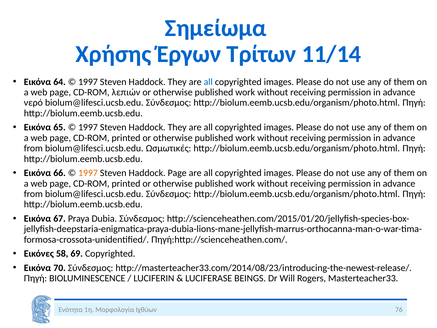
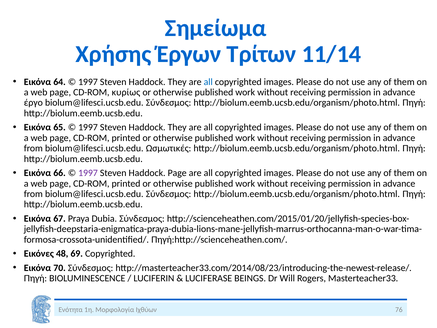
λεπιών: λεπιών -> κυρίως
νερό: νερό -> έργο
1997 at (88, 173) colour: orange -> purple
58: 58 -> 48
